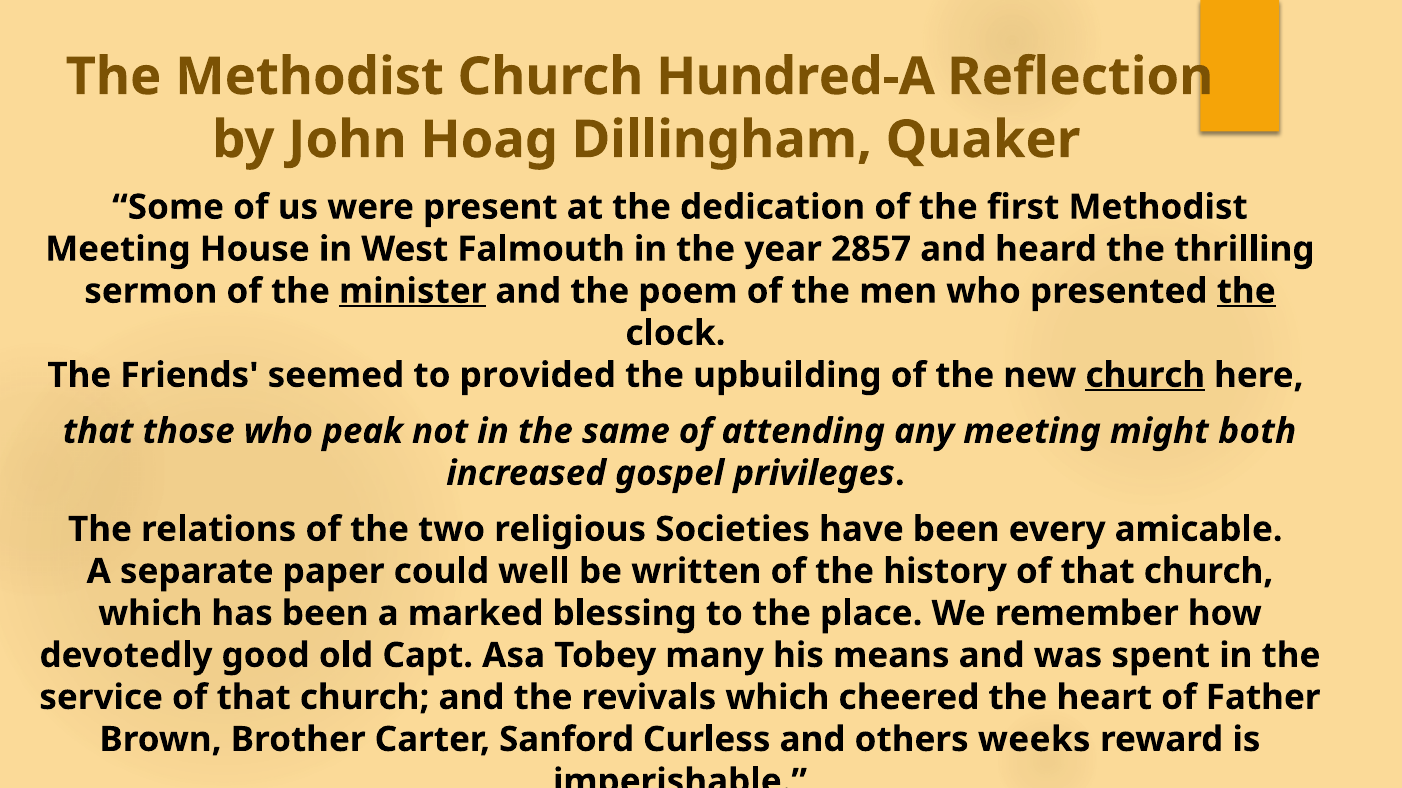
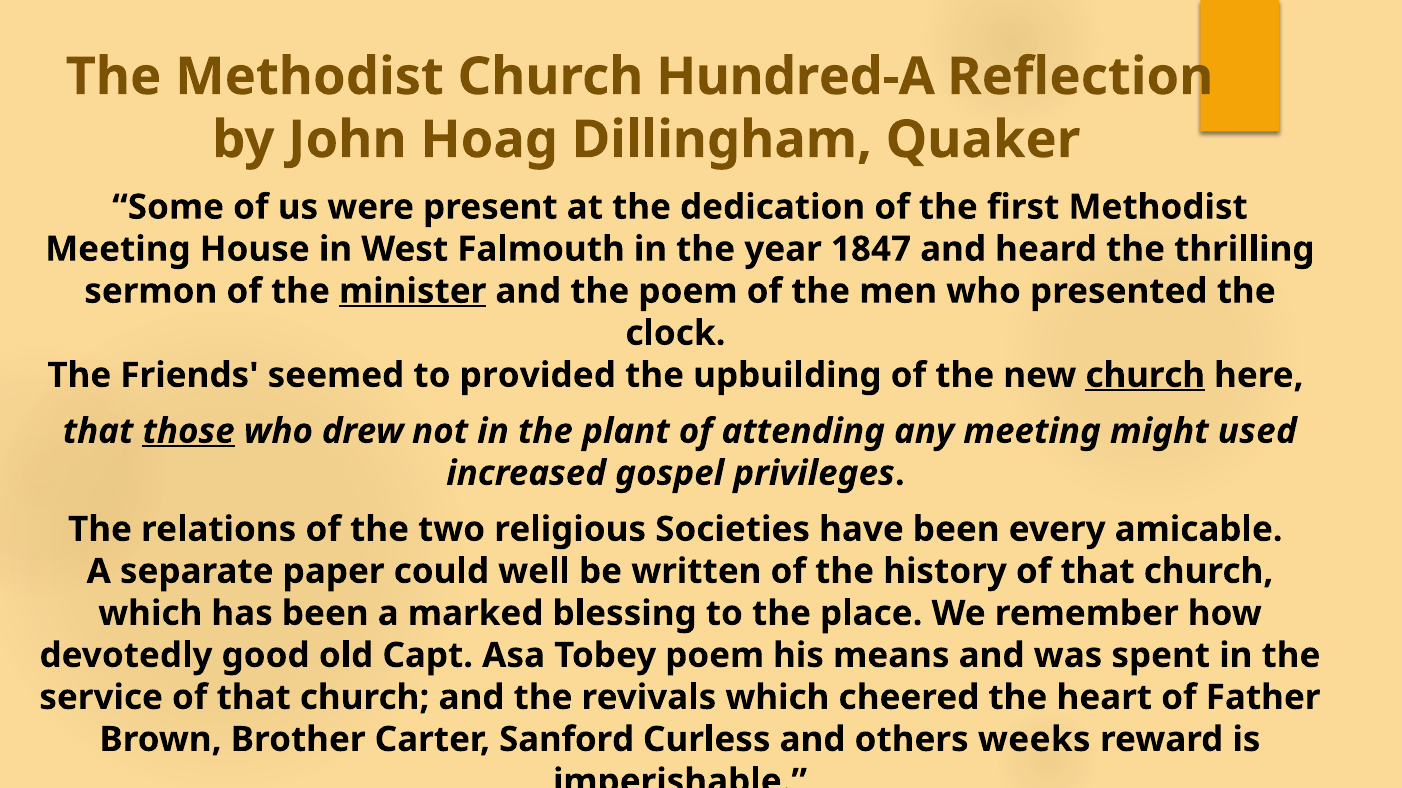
2857: 2857 -> 1847
the at (1246, 291) underline: present -> none
those underline: none -> present
peak: peak -> drew
same: same -> plant
both: both -> used
Tobey many: many -> poem
